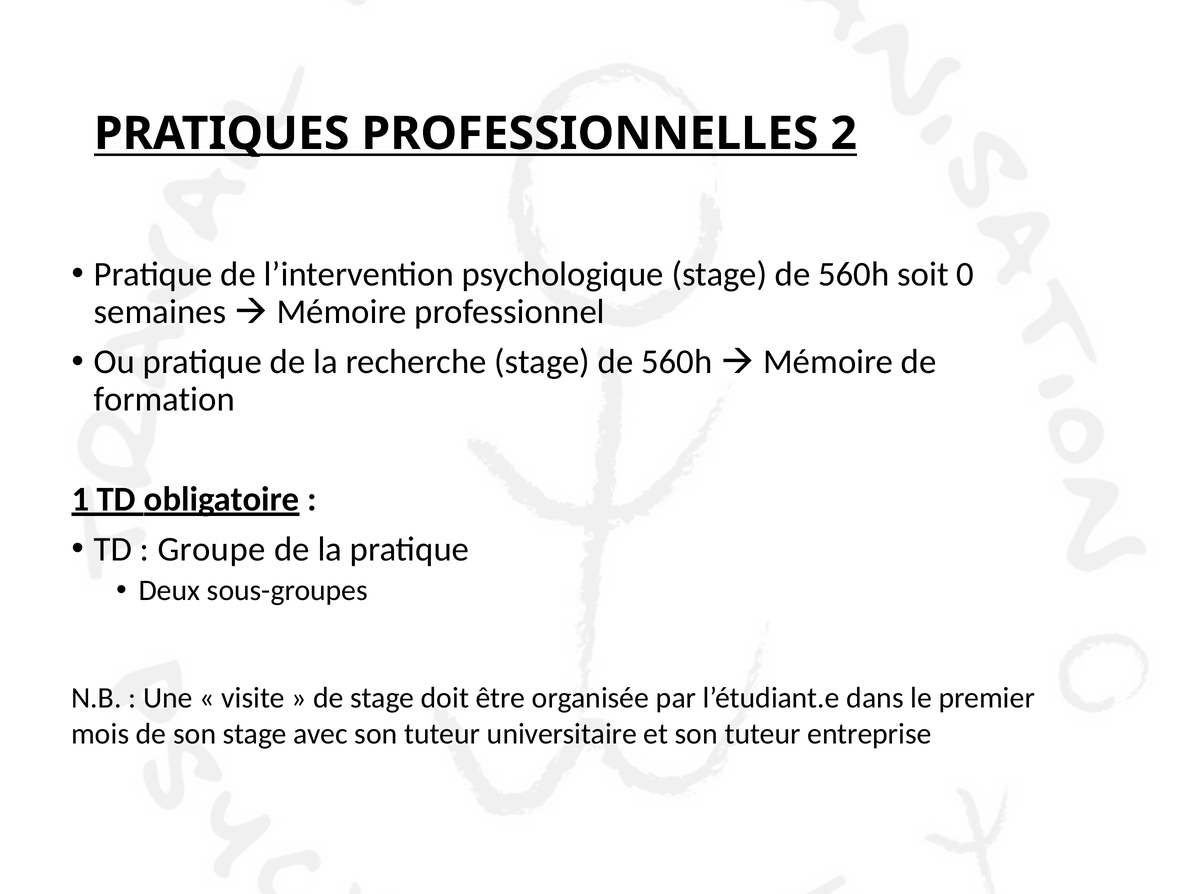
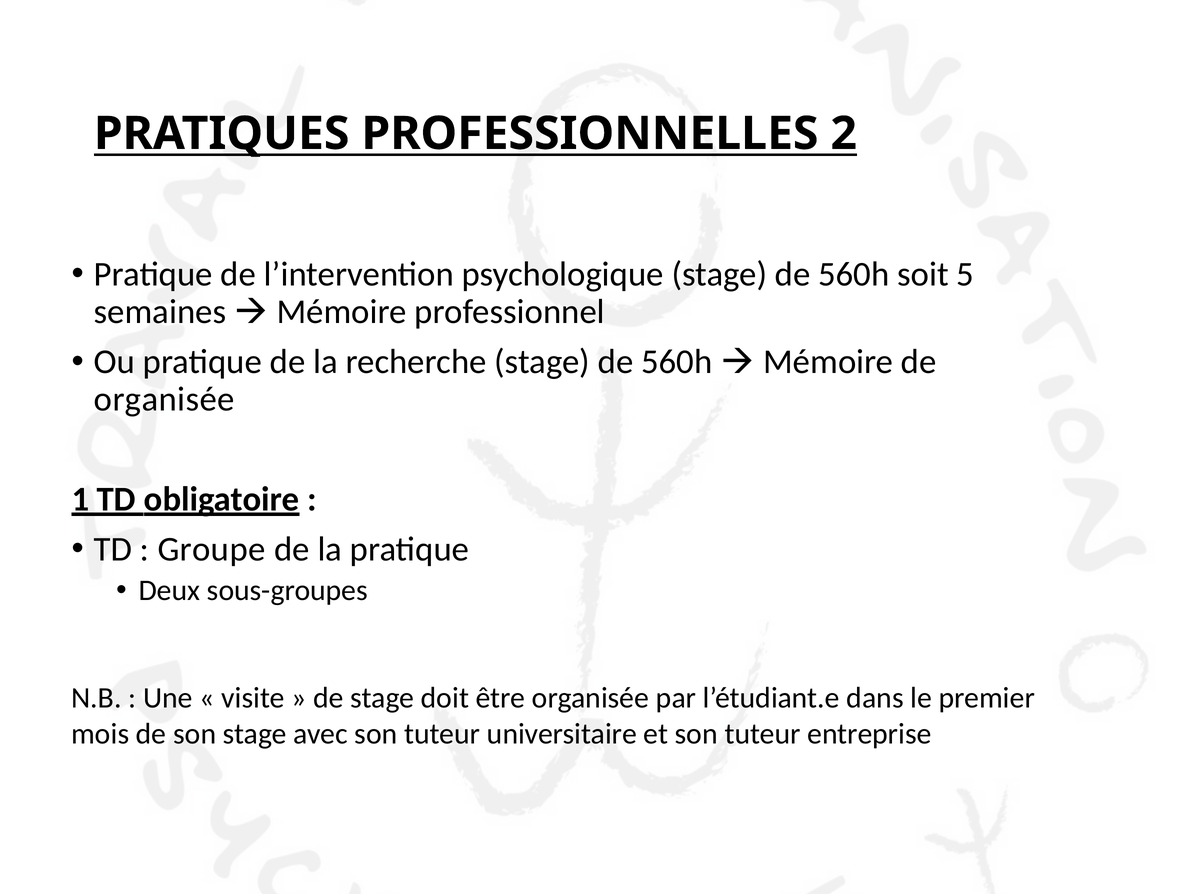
0: 0 -> 5
formation at (164, 399): formation -> organisée
